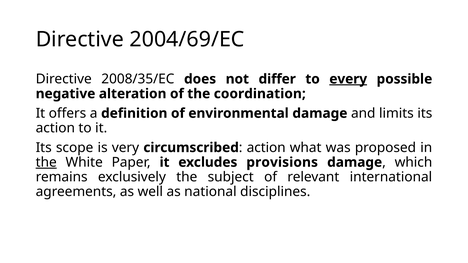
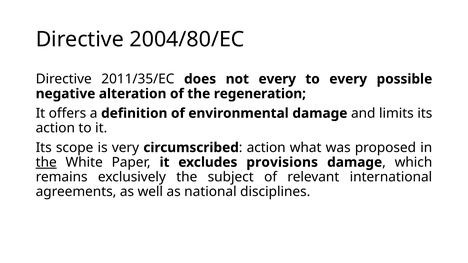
2004/69/EC: 2004/69/EC -> 2004/80/EC
2008/35/EC: 2008/35/EC -> 2011/35/EC
not differ: differ -> every
every at (348, 79) underline: present -> none
coordination: coordination -> regeneration
